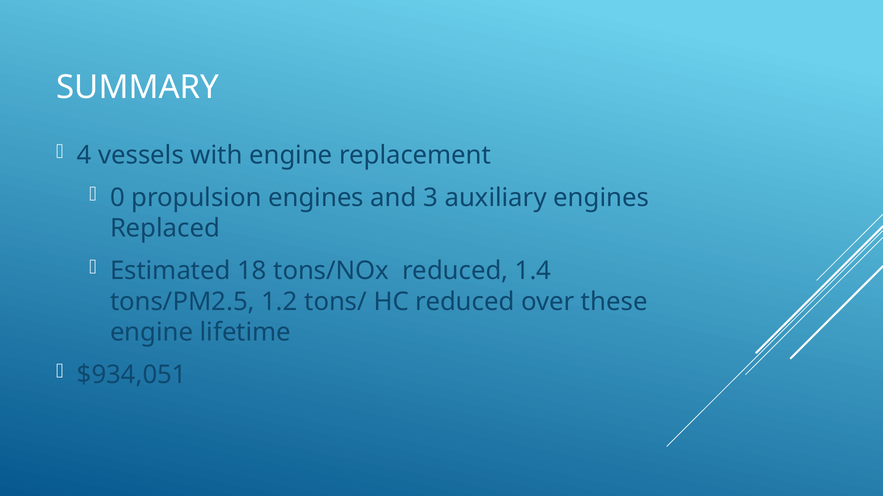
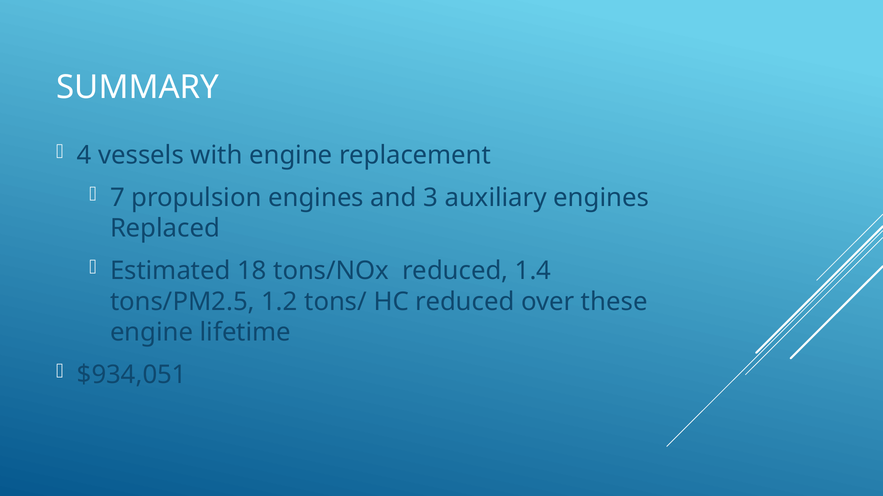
0: 0 -> 7
